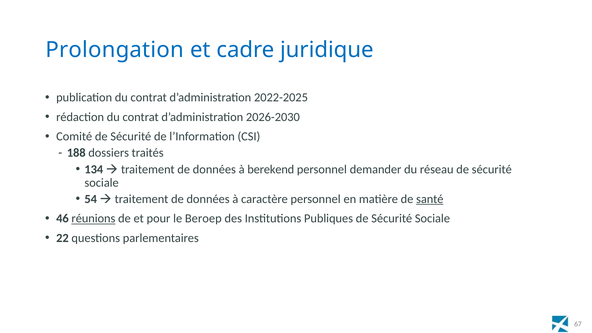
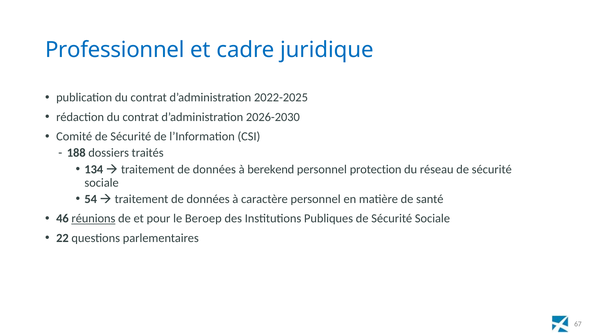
Prolongation: Prolongation -> Professionnel
demander: demander -> protection
santé underline: present -> none
